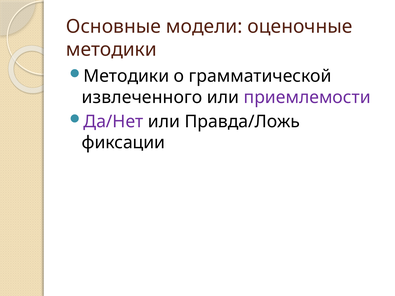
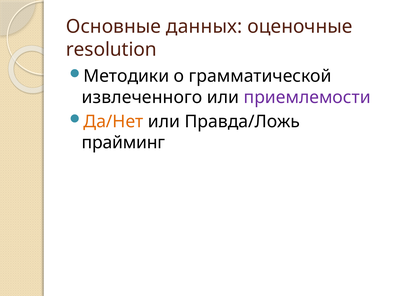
модели: модели -> данных
методики at (111, 50): методики -> resolution
Да/Нет colour: purple -> orange
фиксации: фиксации -> прайминг
